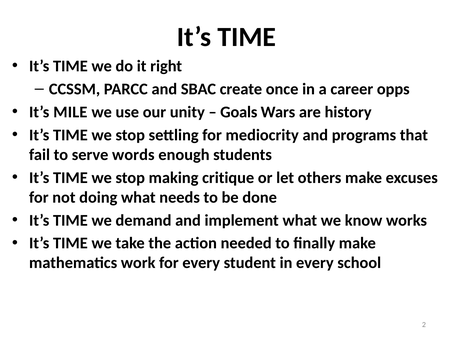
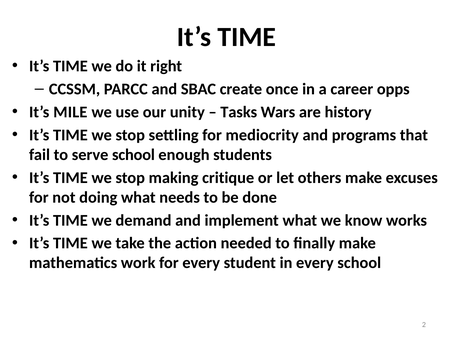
Goals: Goals -> Tasks
serve words: words -> school
